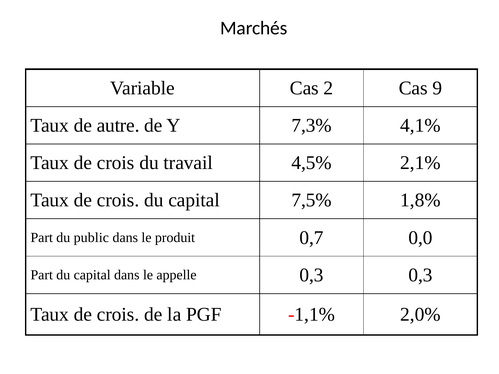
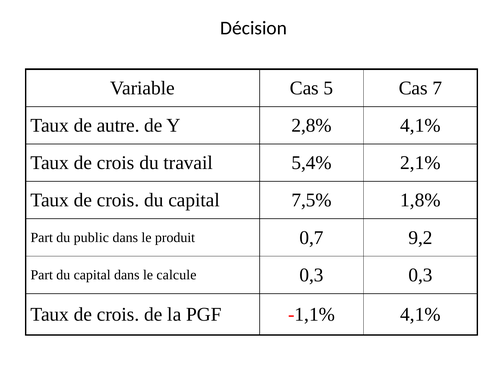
Marchés: Marchés -> Décision
2: 2 -> 5
9: 9 -> 7
7,3%: 7,3% -> 2,8%
4,5%: 4,5% -> 5,4%
0,0: 0,0 -> 9,2
appelle: appelle -> calcule
-1,1% 2,0%: 2,0% -> 4,1%
